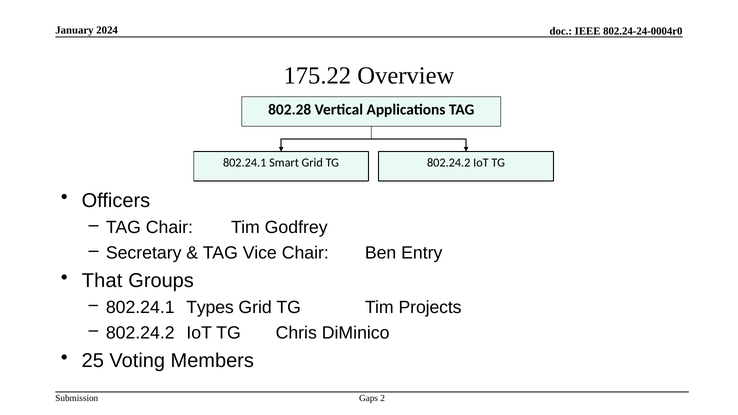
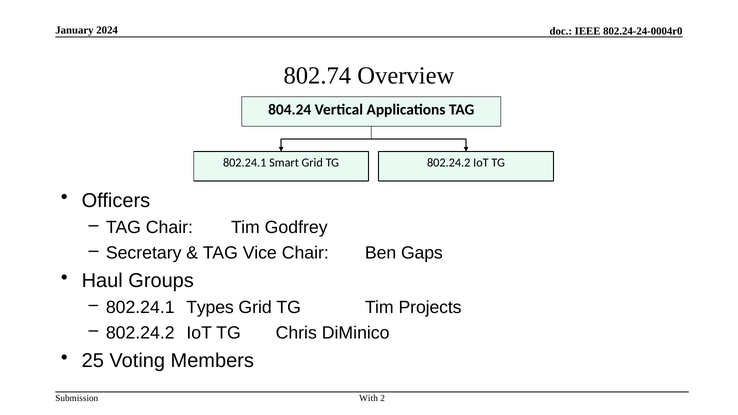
175.22: 175.22 -> 802.74
802.28: 802.28 -> 804.24
Entry: Entry -> Gaps
That: That -> Haul
Gaps: Gaps -> With
